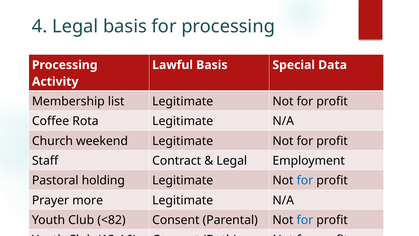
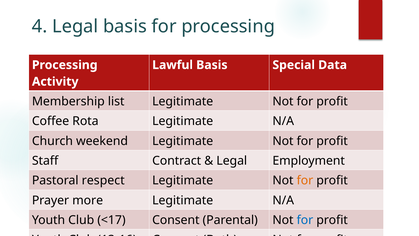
holding: holding -> respect
for at (305, 180) colour: blue -> orange
<82: <82 -> <17
